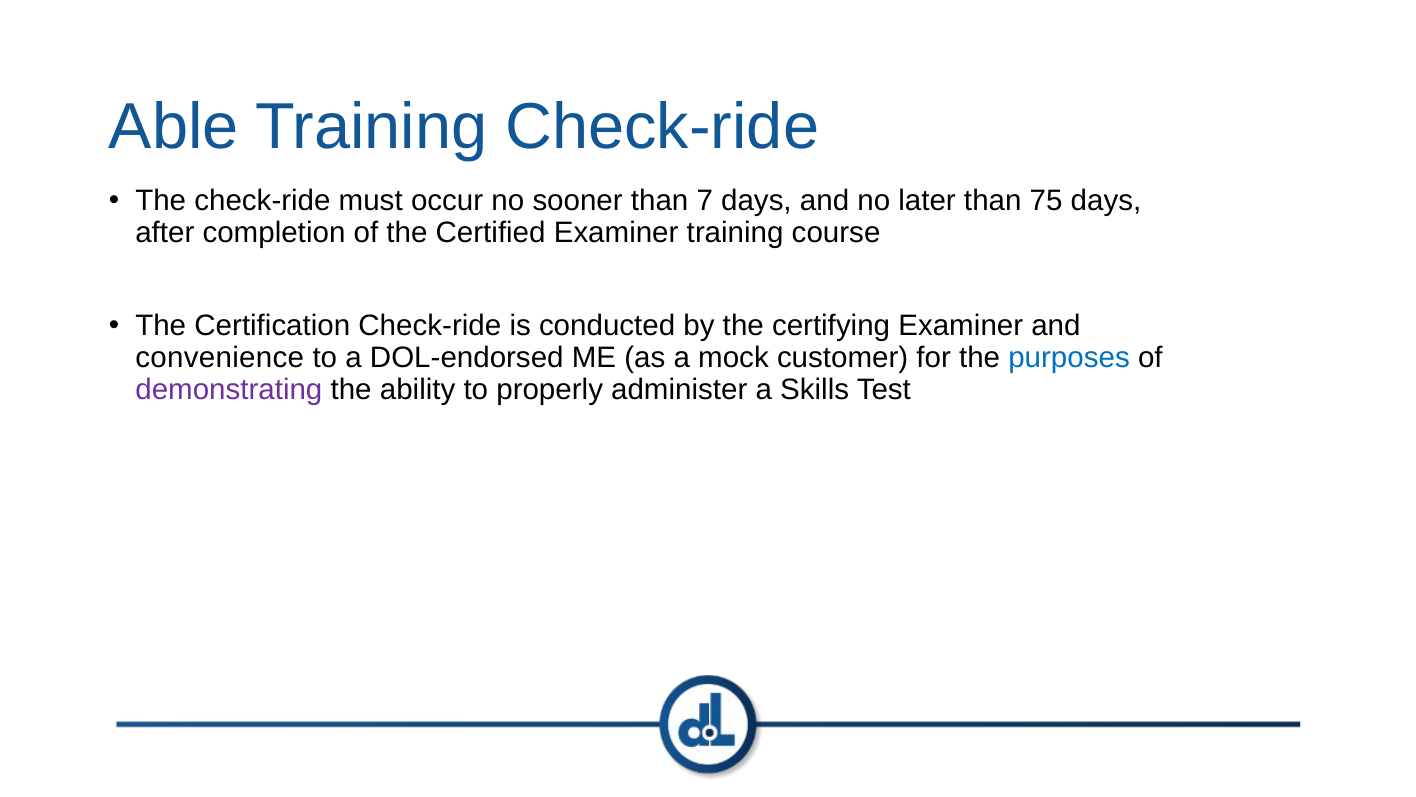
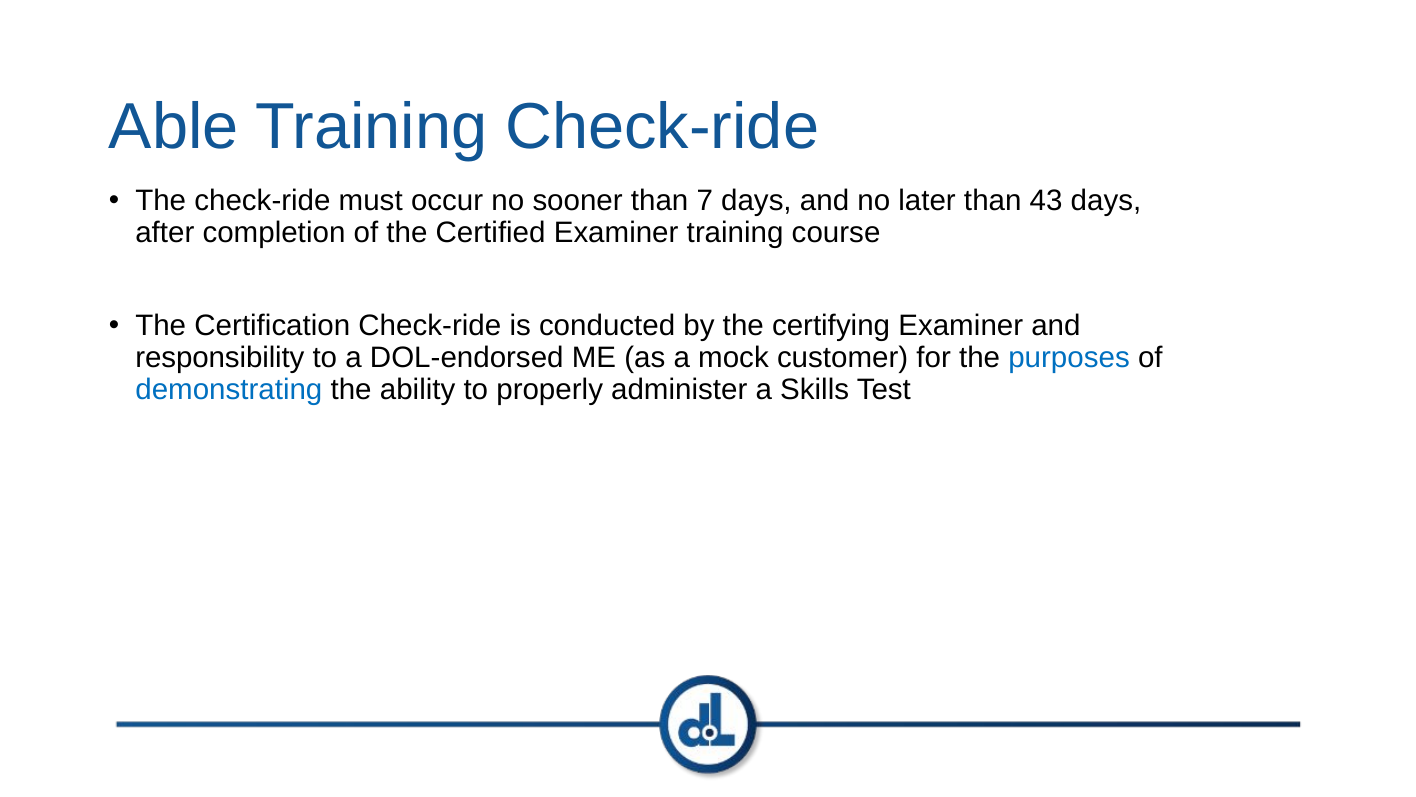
75: 75 -> 43
convenience: convenience -> responsibility
demonstrating colour: purple -> blue
